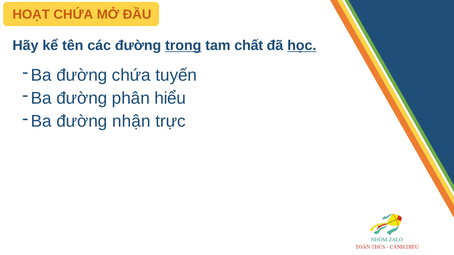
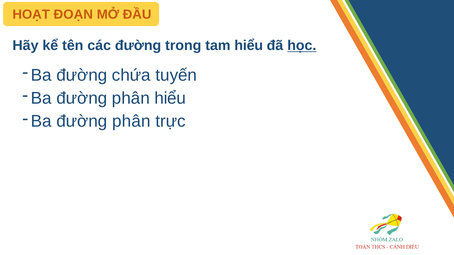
HOẠT CHỨA: CHỨA -> ĐOẠN
trong underline: present -> none
tam chất: chất -> hiểu
nhận at (131, 121): nhận -> phân
